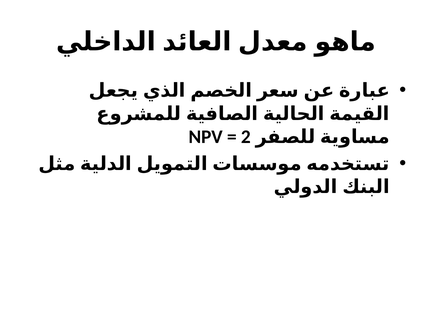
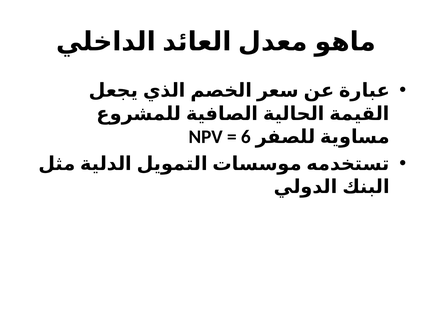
2: 2 -> 6
